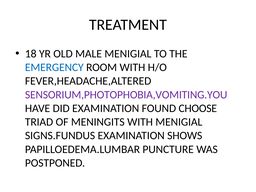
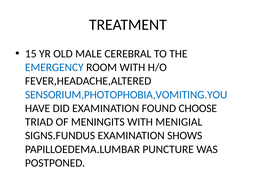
18: 18 -> 15
MALE MENIGIAL: MENIGIAL -> CEREBRAL
SENSORIUM,PHOTOPHOBIA,VOMITING.YOU colour: purple -> blue
